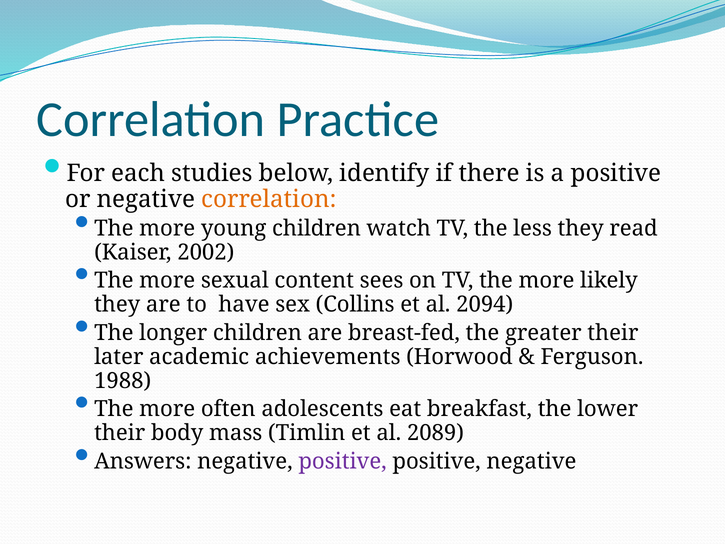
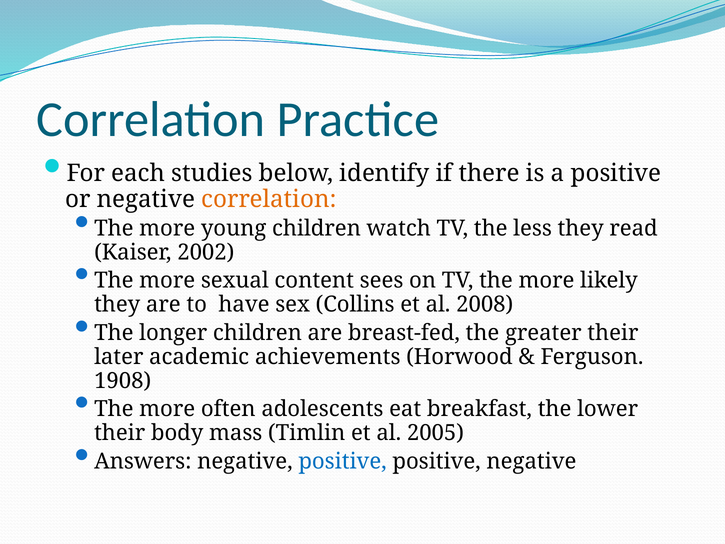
2094: 2094 -> 2008
1988: 1988 -> 1908
2089: 2089 -> 2005
positive at (343, 461) colour: purple -> blue
